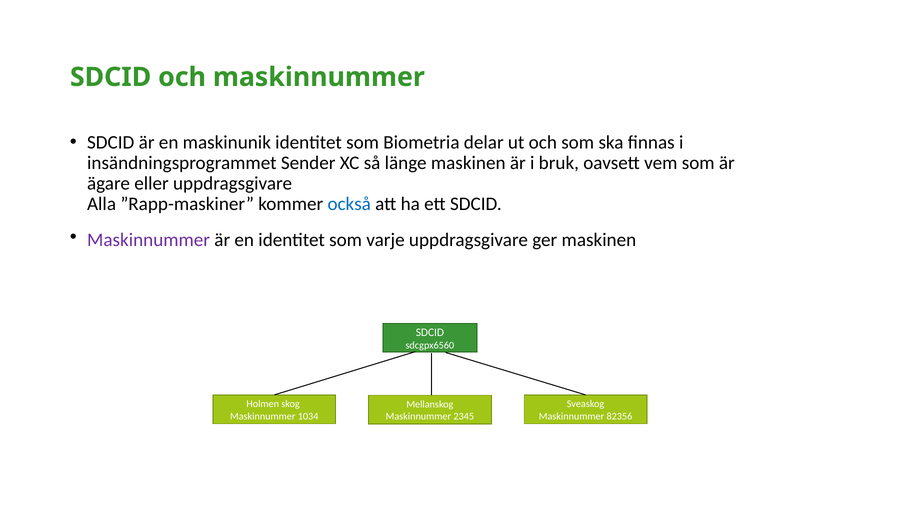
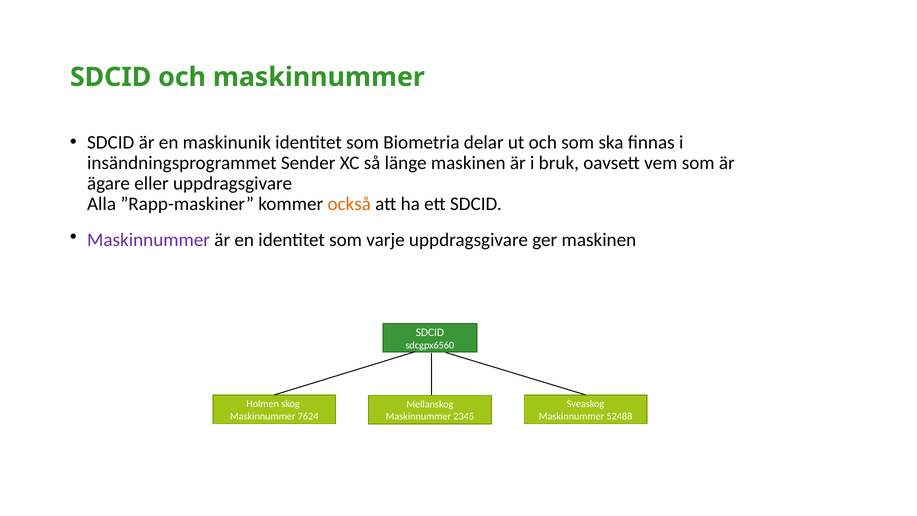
också colour: blue -> orange
1034: 1034 -> 7624
82356: 82356 -> 52488
